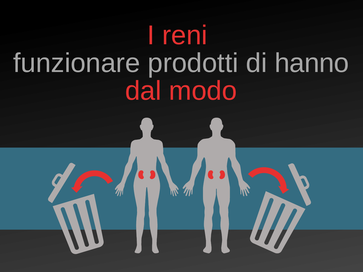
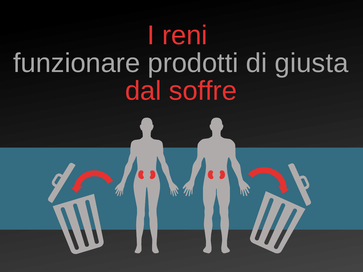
hanno: hanno -> giusta
modo: modo -> soffre
